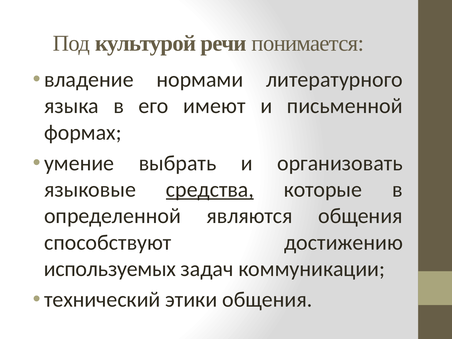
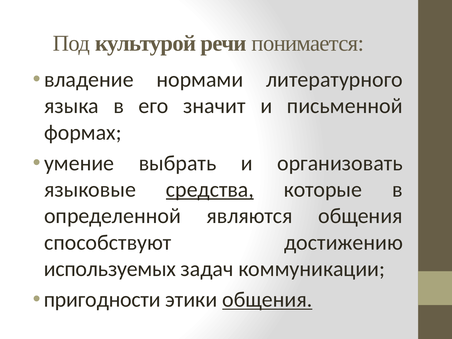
имеют: имеют -> значит
технический: технический -> пригодности
общения at (267, 300) underline: none -> present
